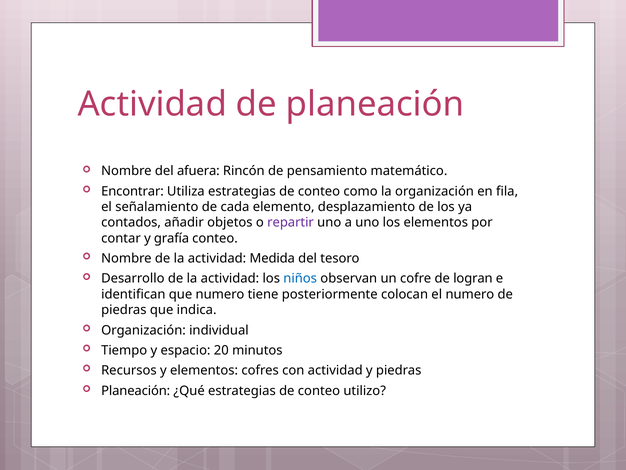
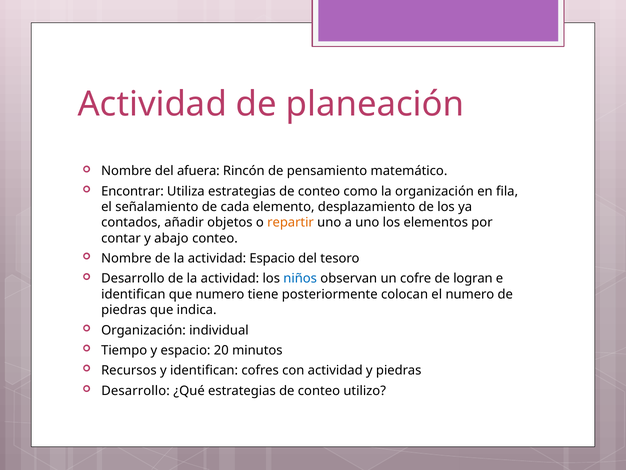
repartir colour: purple -> orange
grafía: grafía -> abajo
actividad Medida: Medida -> Espacio
y elementos: elementos -> identifican
Planeación at (136, 390): Planeación -> Desarrollo
